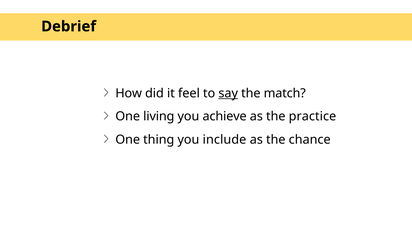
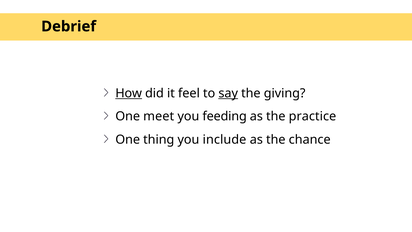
How underline: none -> present
match: match -> giving
living: living -> meet
achieve: achieve -> feeding
